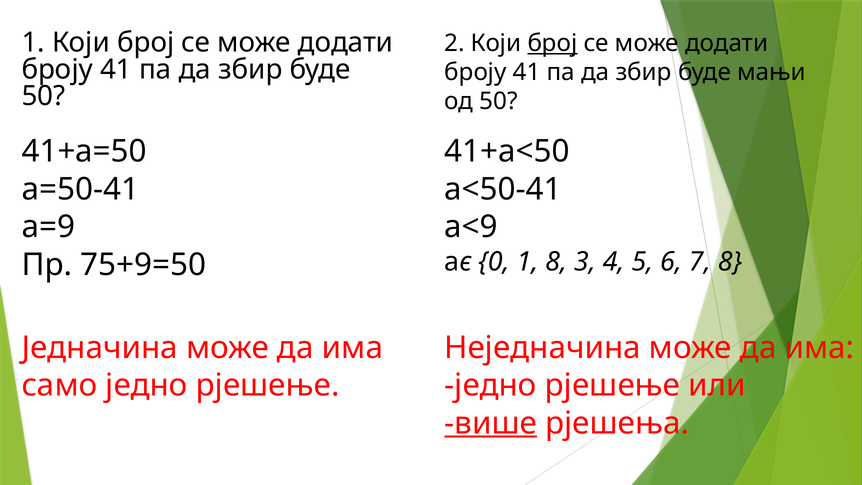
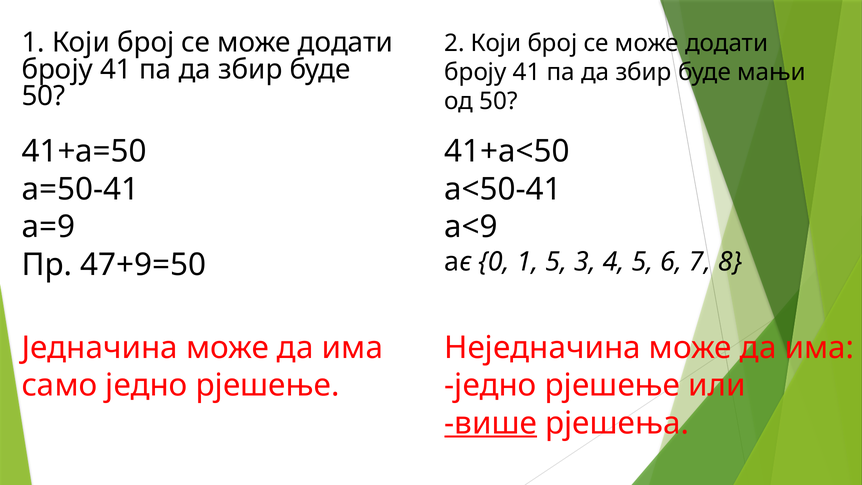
број at (552, 43) underline: present -> none
1 8: 8 -> 5
75+9=50: 75+9=50 -> 47+9=50
